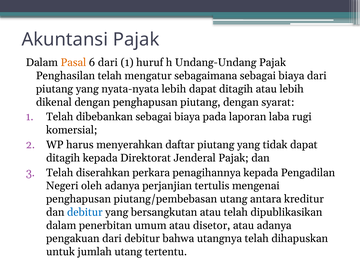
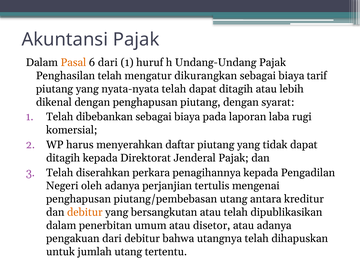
sebagaimana: sebagaimana -> dikurangkan
biaya dari: dari -> tarif
nyata-nyata lebih: lebih -> telah
debitur at (85, 212) colour: blue -> orange
